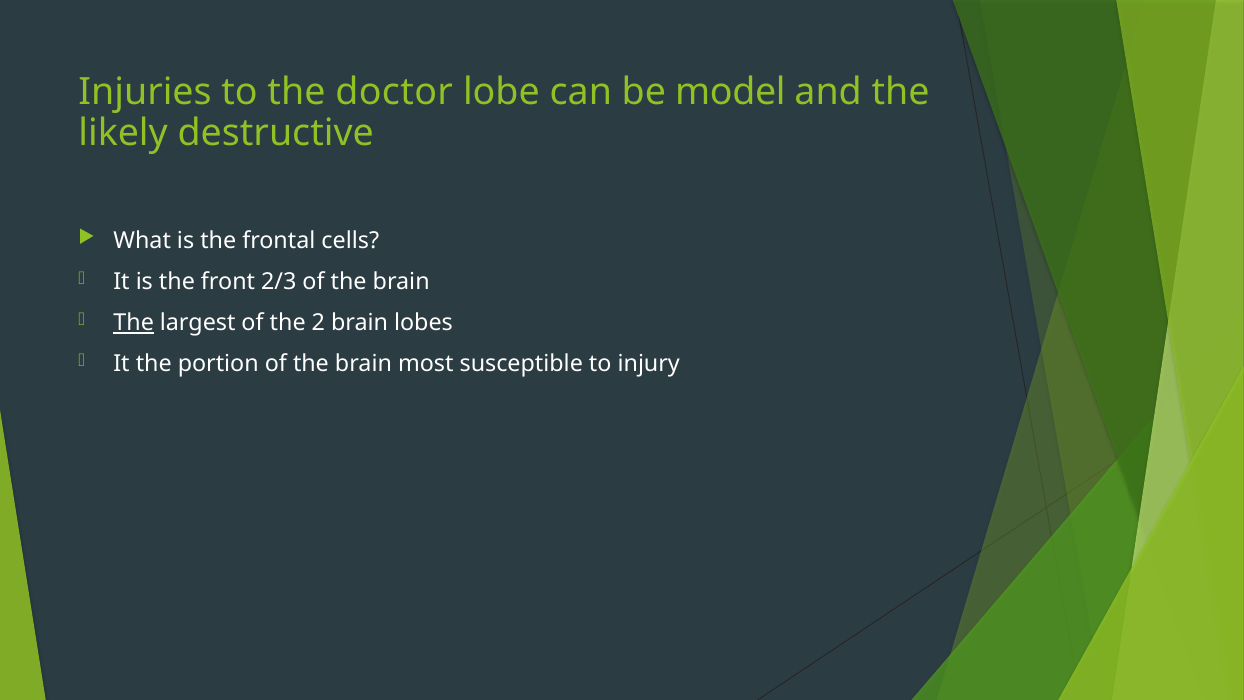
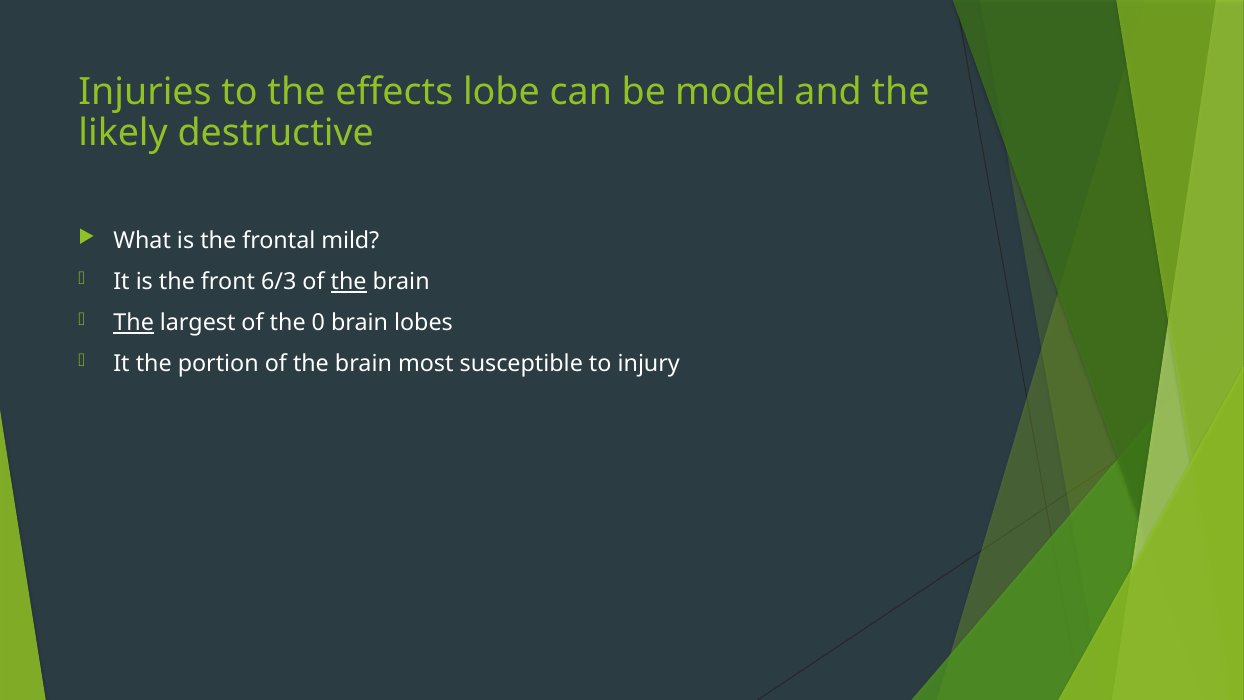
doctor: doctor -> effects
cells: cells -> mild
2/3: 2/3 -> 6/3
the at (349, 282) underline: none -> present
2: 2 -> 0
